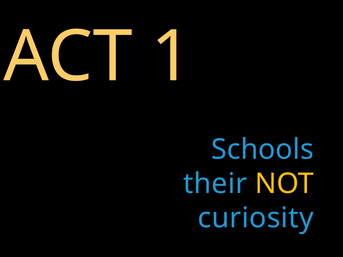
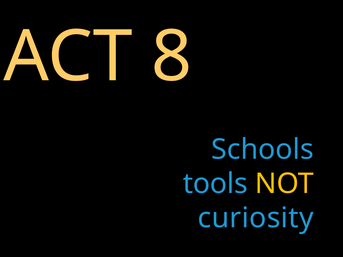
1: 1 -> 8
their: their -> tools
